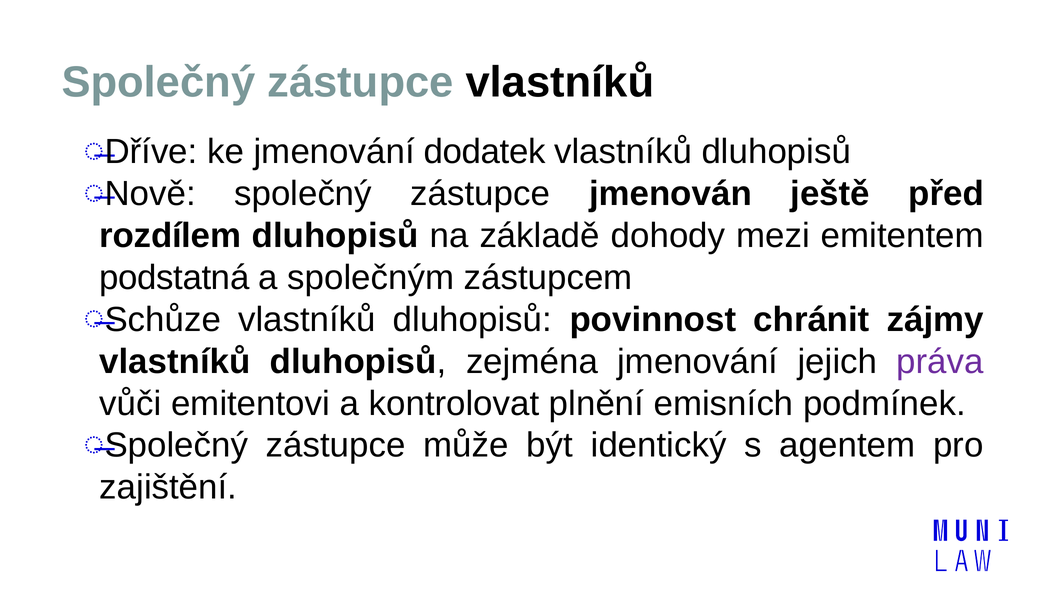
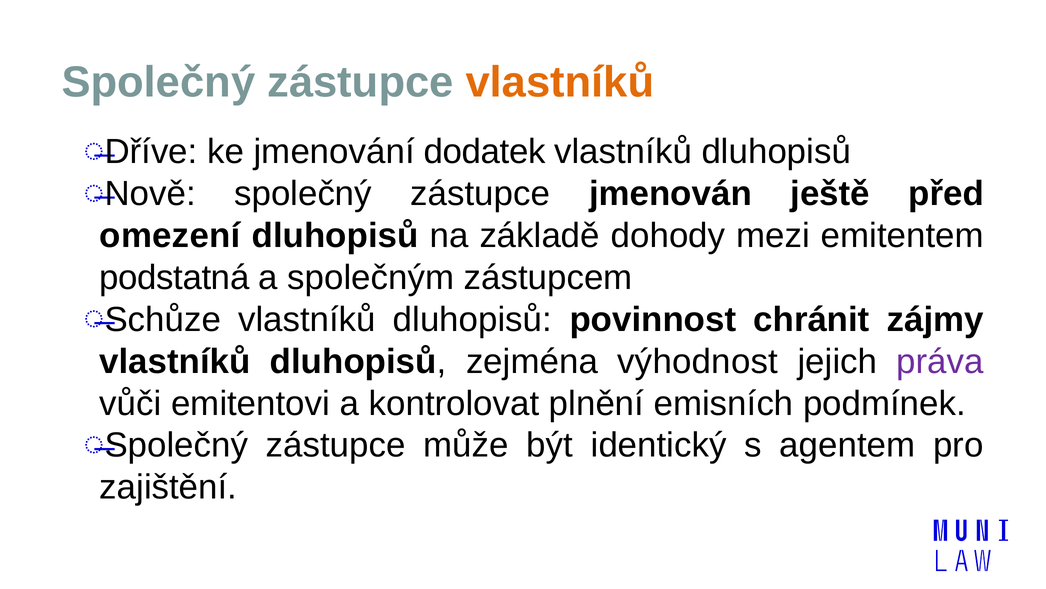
vlastníků at (560, 82) colour: black -> orange
rozdílem: rozdílem -> omezení
zejména jmenování: jmenování -> výhodnost
